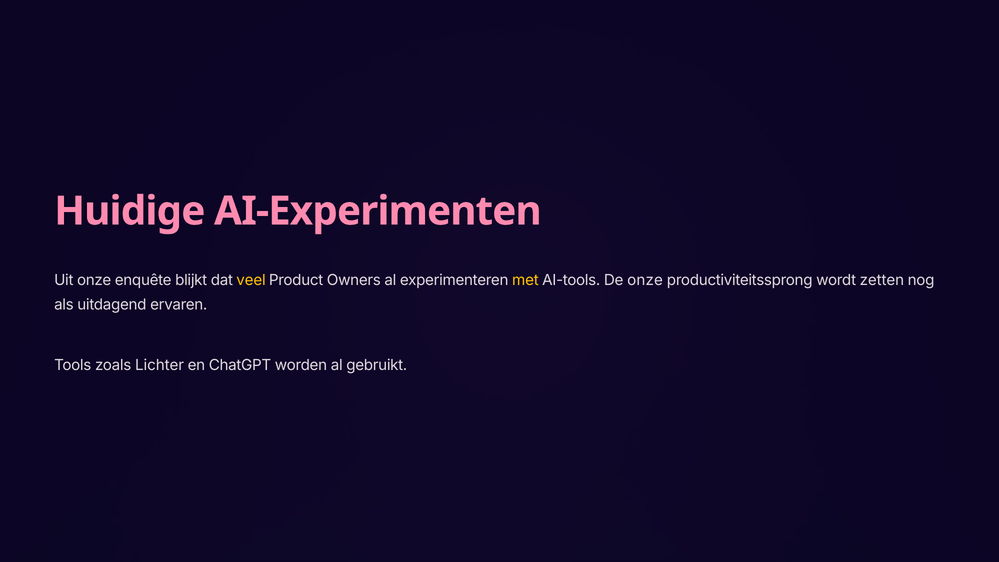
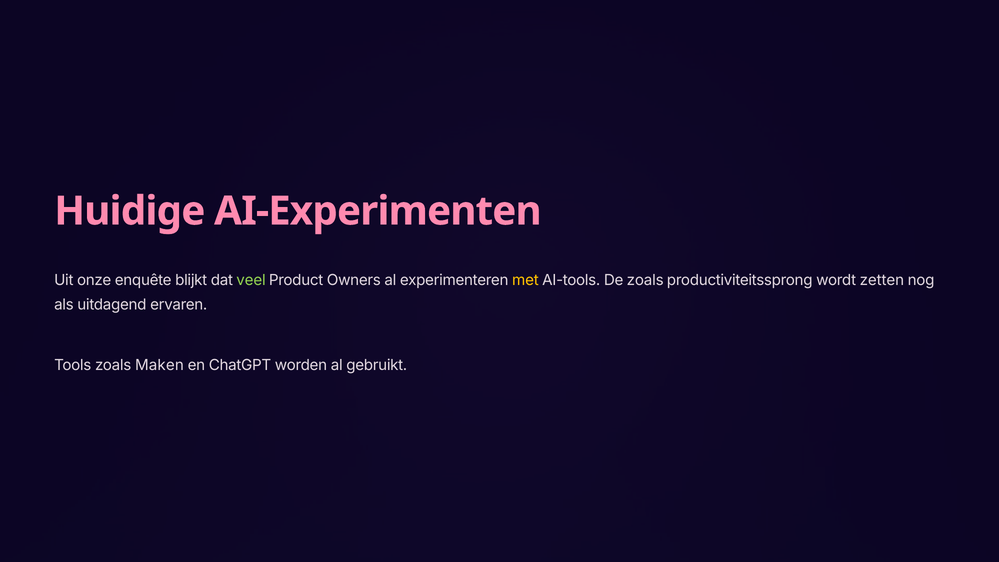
veel colour: yellow -> light green
De onze: onze -> zoals
Lichter: Lichter -> Maken
